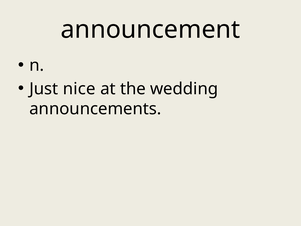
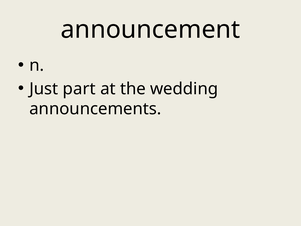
nice: nice -> part
